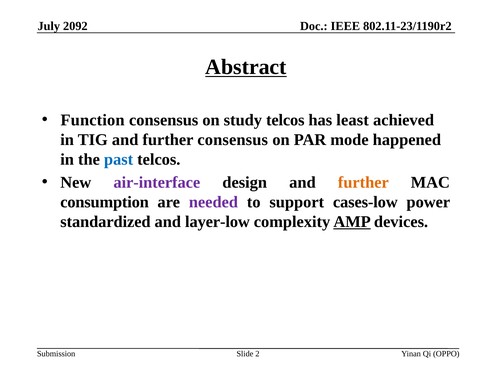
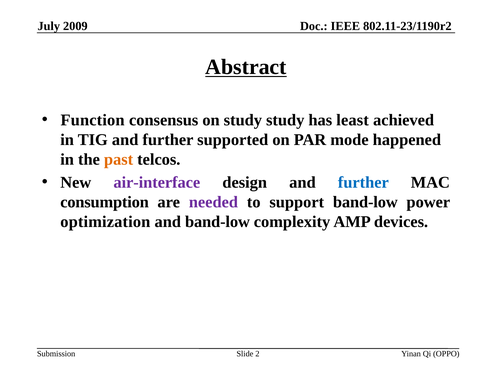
2092: 2092 -> 2009
study telcos: telcos -> study
further consensus: consensus -> supported
past colour: blue -> orange
further at (363, 182) colour: orange -> blue
support cases-low: cases-low -> band-low
standardized: standardized -> optimization
and layer-low: layer-low -> band-low
AMP underline: present -> none
